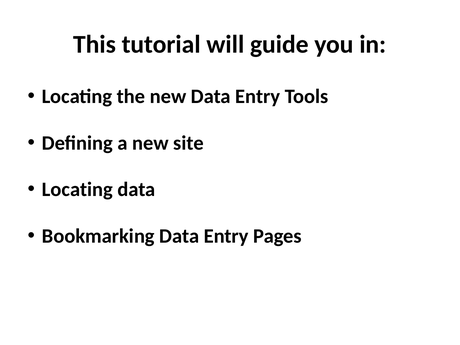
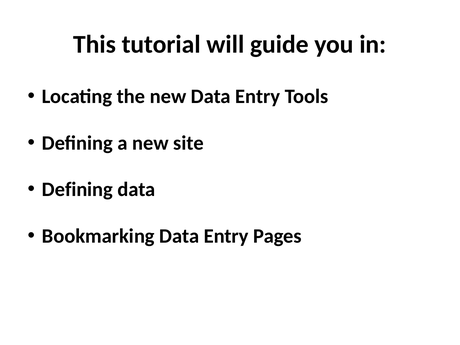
Locating at (77, 190): Locating -> Defining
